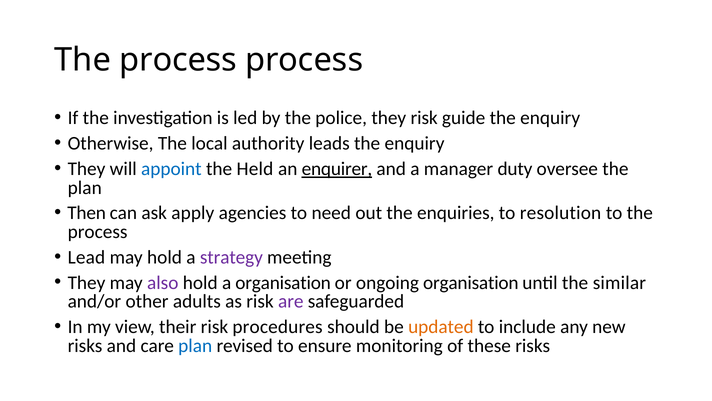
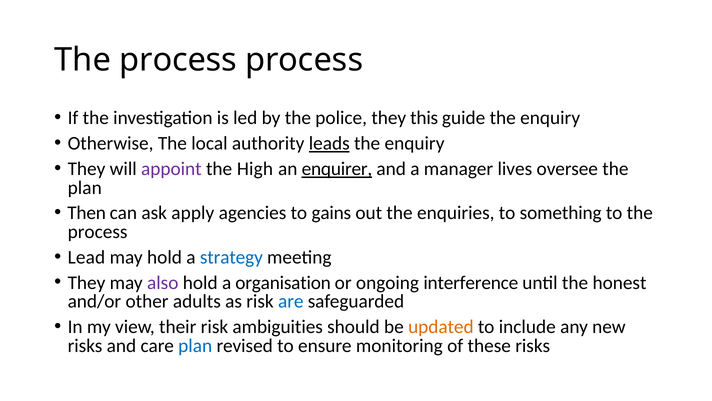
they risk: risk -> this
leads underline: none -> present
appoint colour: blue -> purple
Held: Held -> High
duty: duty -> lives
need: need -> gains
resolution: resolution -> something
strategy colour: purple -> blue
ongoing organisation: organisation -> interference
similar: similar -> honest
are colour: purple -> blue
procedures: procedures -> ambiguities
